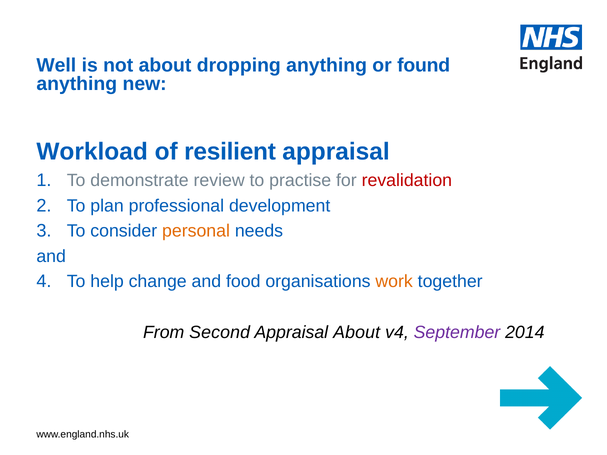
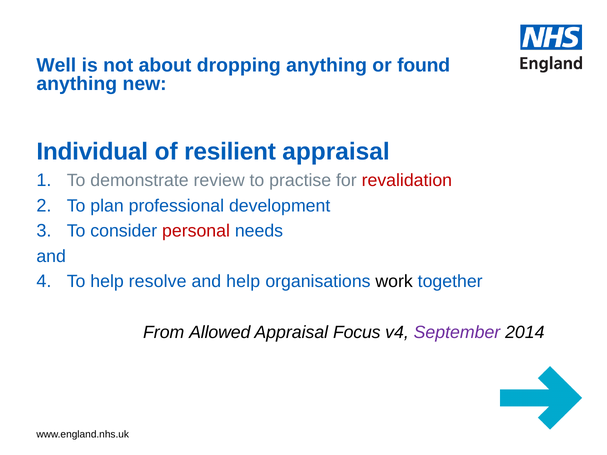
Workload: Workload -> Individual
personal colour: orange -> red
change: change -> resolve
and food: food -> help
work colour: orange -> black
Second: Second -> Allowed
Appraisal About: About -> Focus
